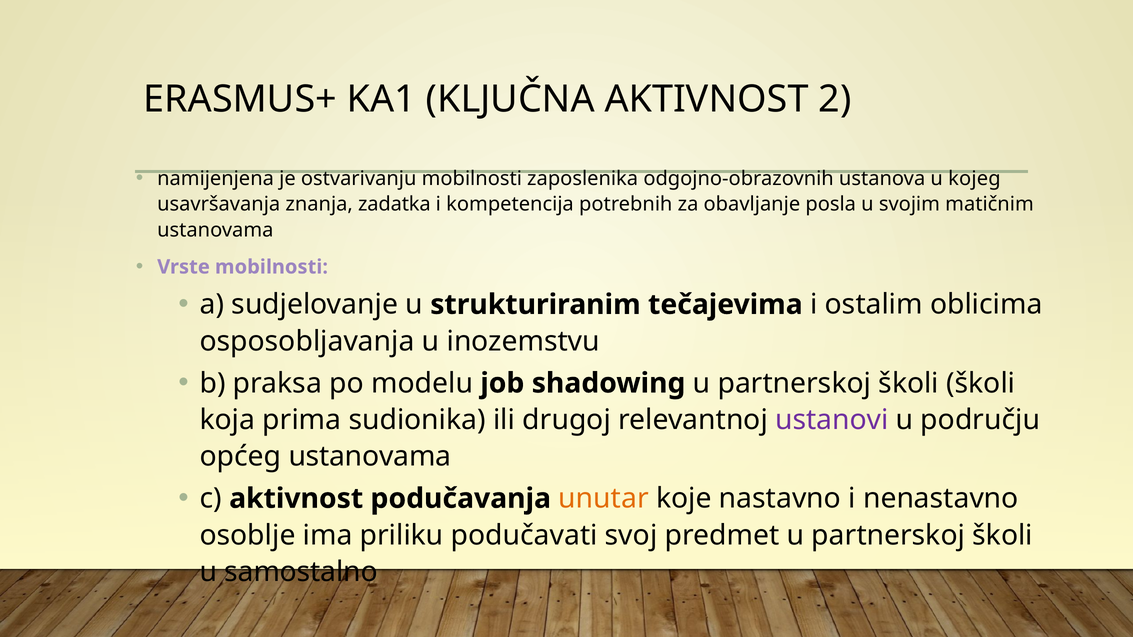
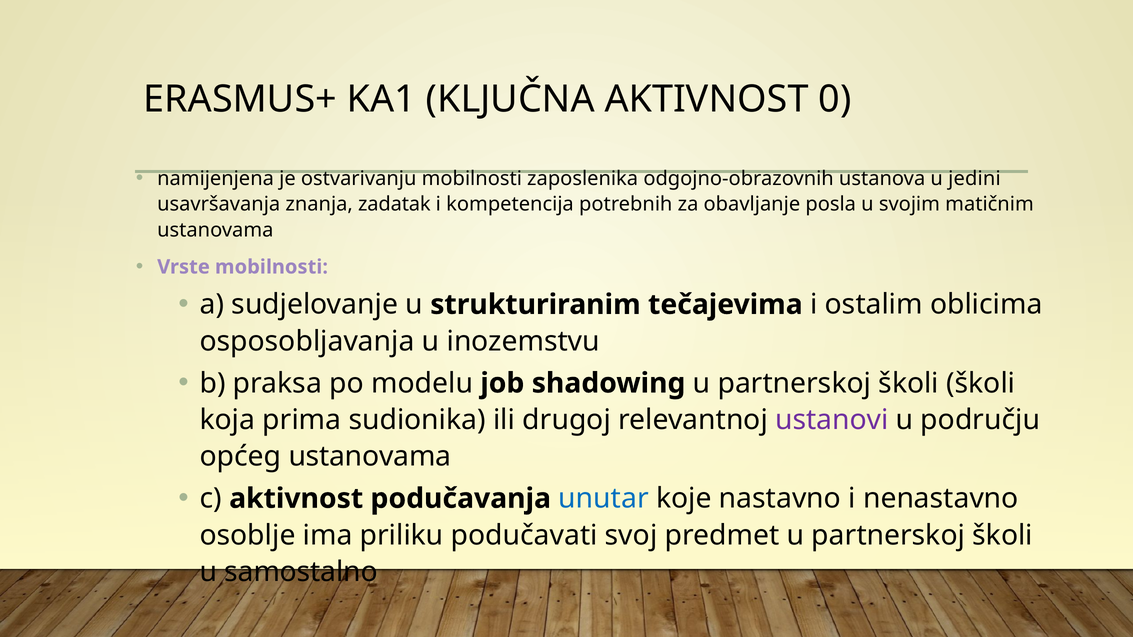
2: 2 -> 0
kojeg: kojeg -> jedini
zadatka: zadatka -> zadatak
unutar colour: orange -> blue
